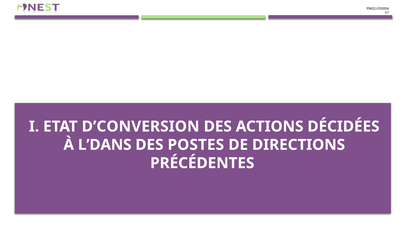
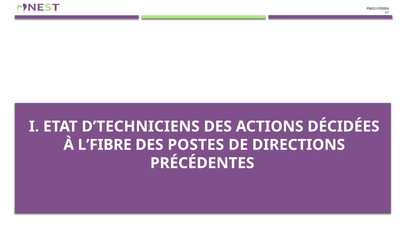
D’CONVERSION: D’CONVERSION -> D’TECHNICIENS
L’DANS: L’DANS -> L’FIBRE
